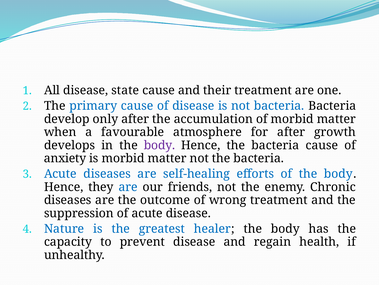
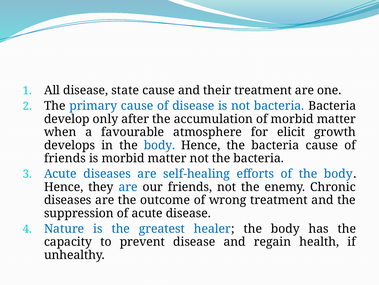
for after: after -> elicit
body at (159, 145) colour: purple -> blue
anxiety at (65, 158): anxiety -> friends
